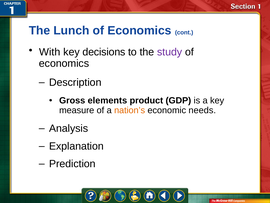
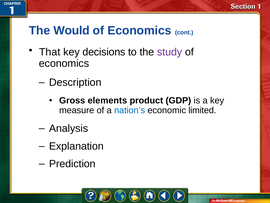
Lunch: Lunch -> Would
With: With -> That
nation’s colour: orange -> blue
needs: needs -> limited
